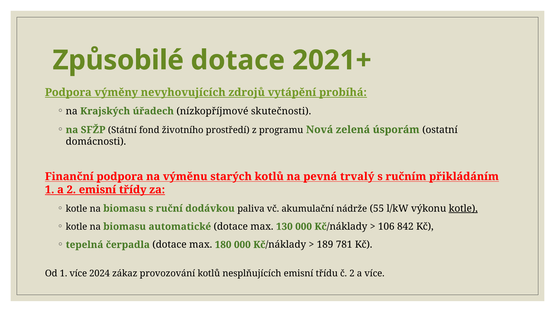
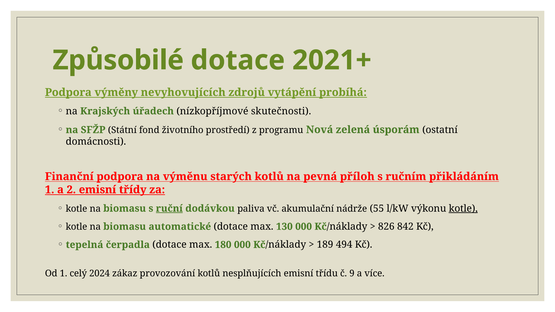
trvalý: trvalý -> příloh
ruční underline: none -> present
106: 106 -> 826
781: 781 -> 494
1 více: více -> celý
č 2: 2 -> 9
